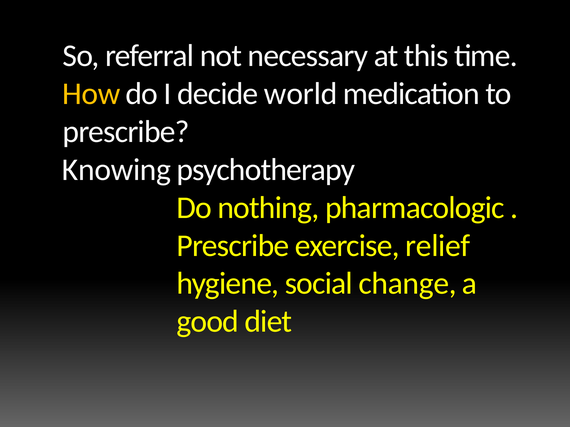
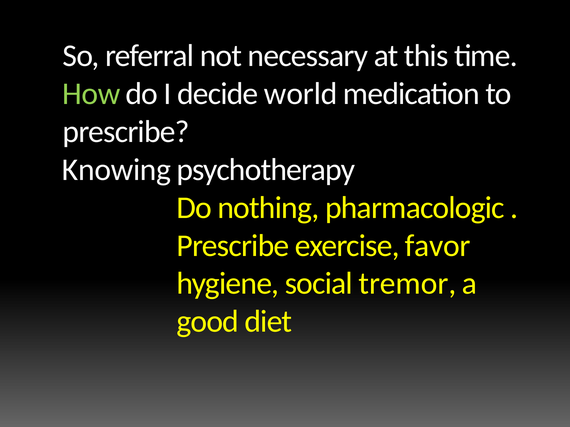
How colour: yellow -> light green
relief: relief -> favor
change: change -> tremor
